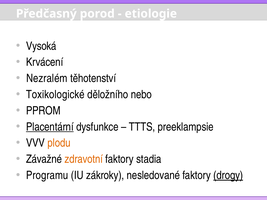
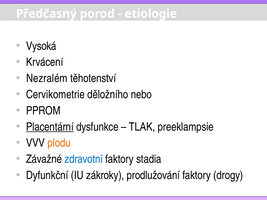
Toxikologické: Toxikologické -> Cervikometrie
TTTS: TTTS -> TLAK
zdravotní colour: orange -> blue
Programu: Programu -> Dyfunkční
nesledované: nesledované -> prodlužování
drogy underline: present -> none
